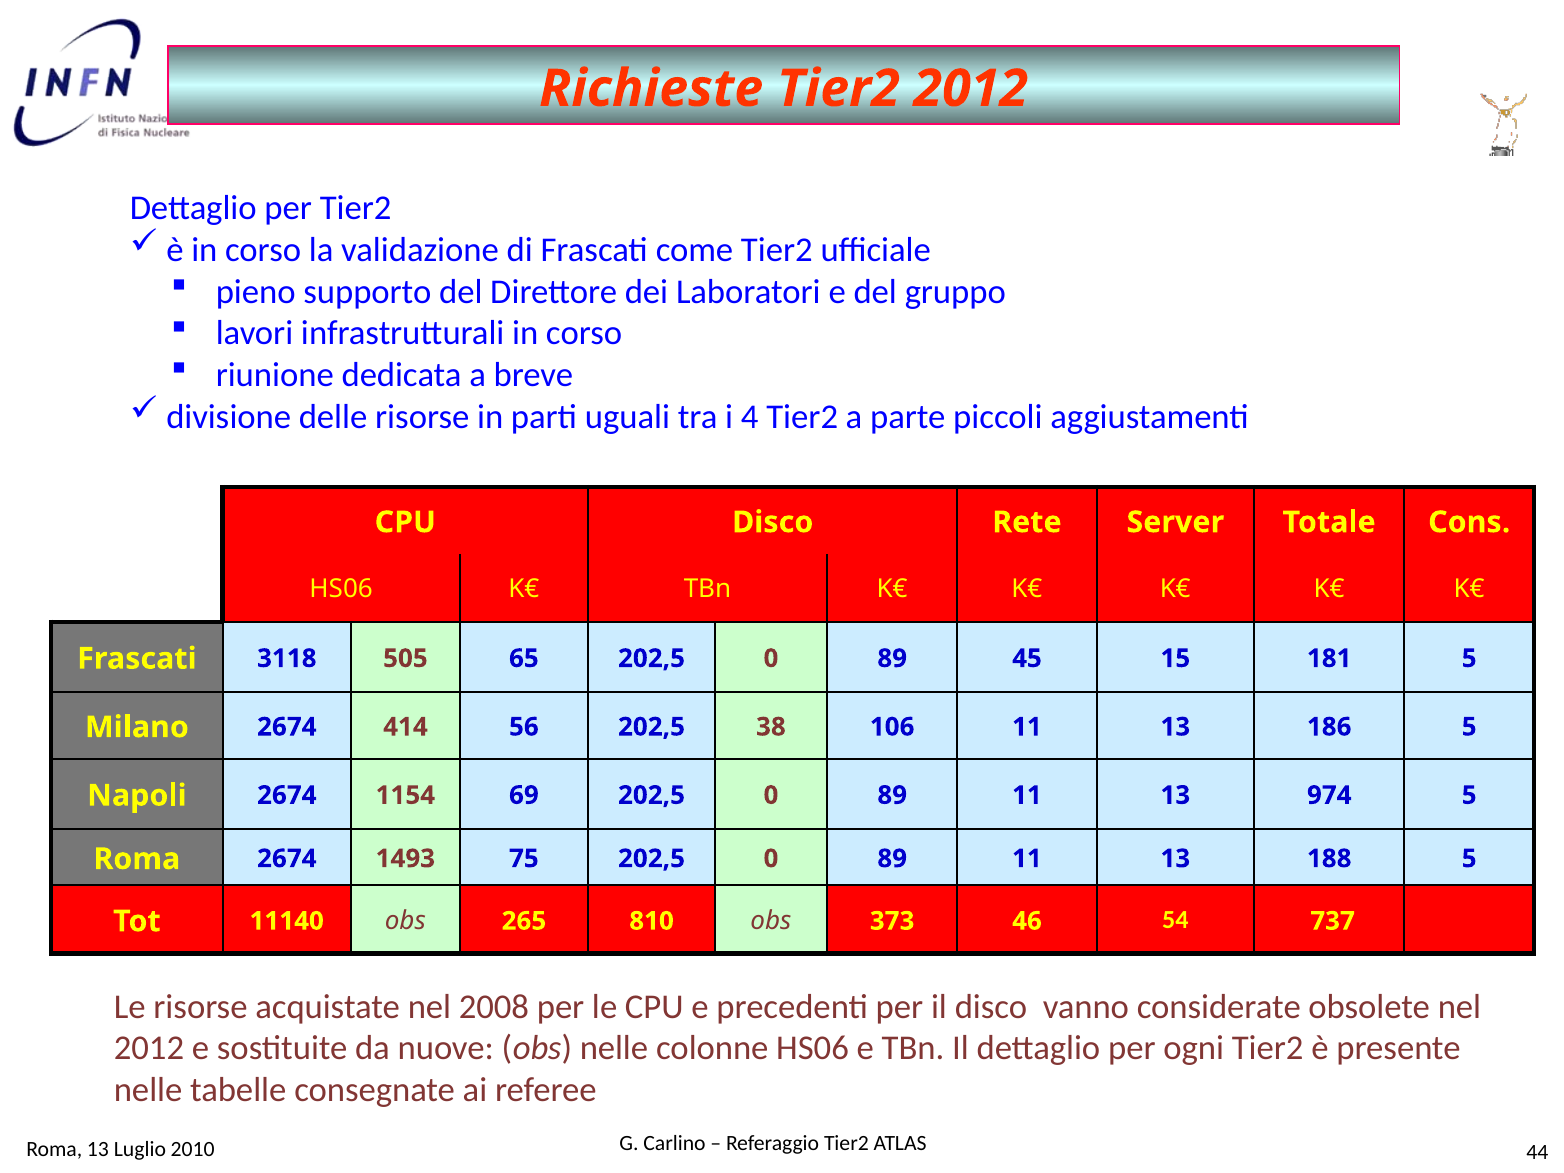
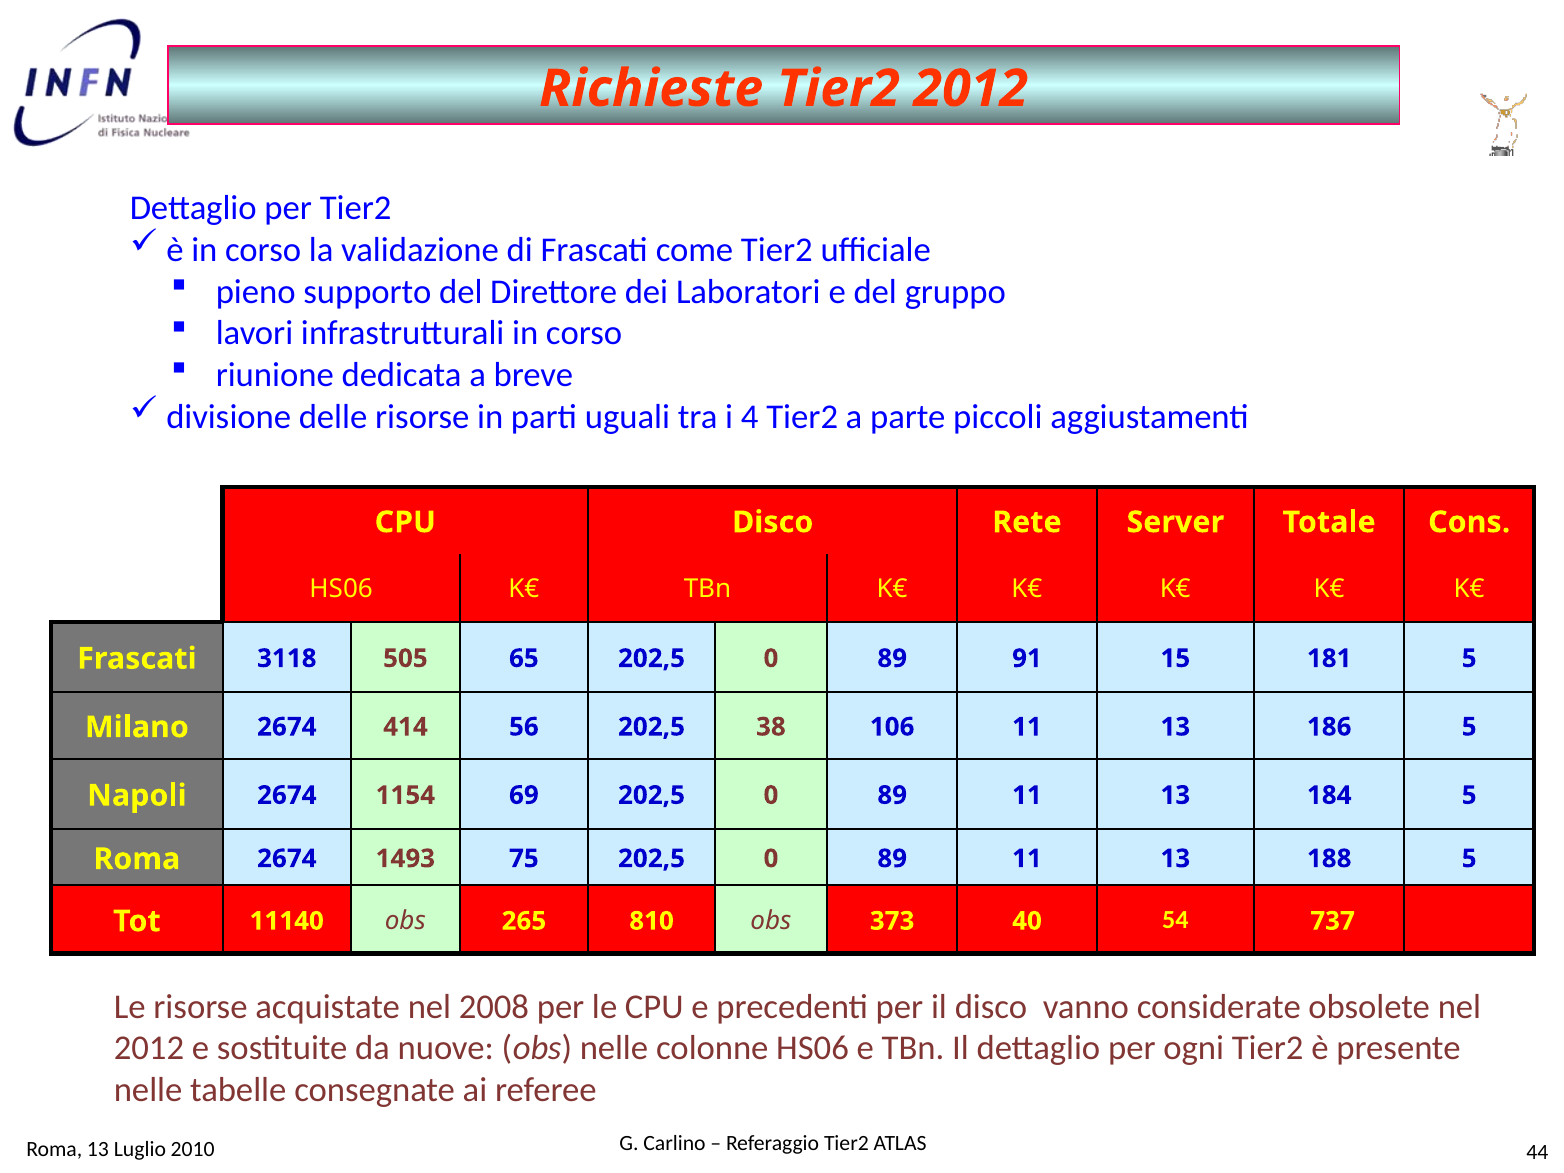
45: 45 -> 91
974: 974 -> 184
46: 46 -> 40
